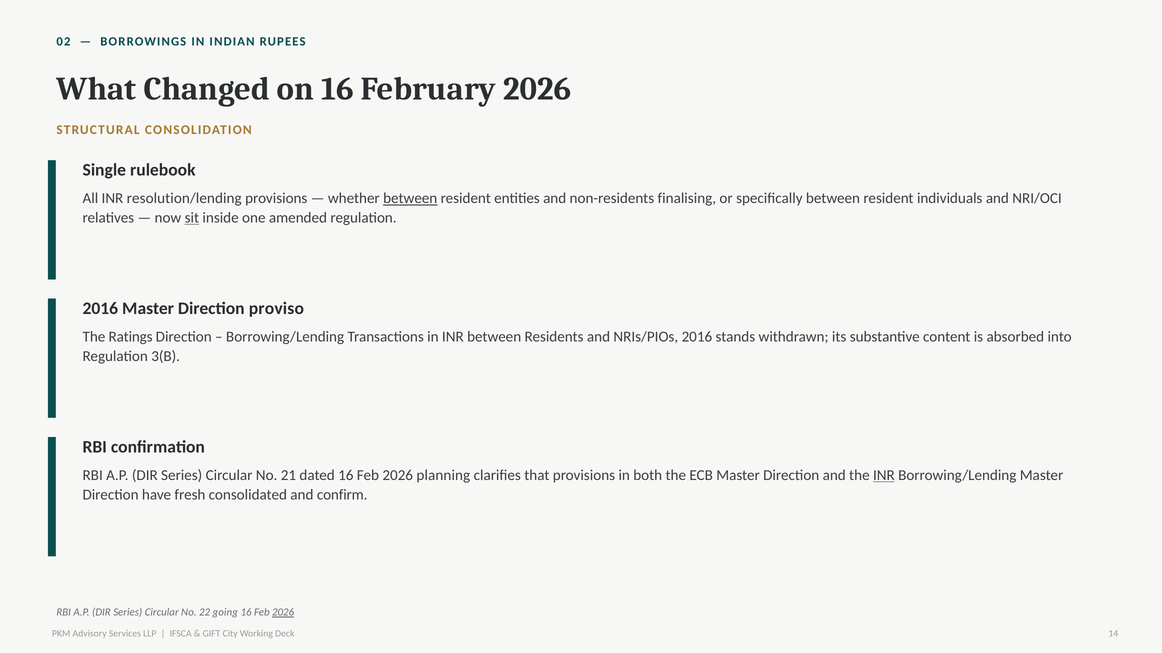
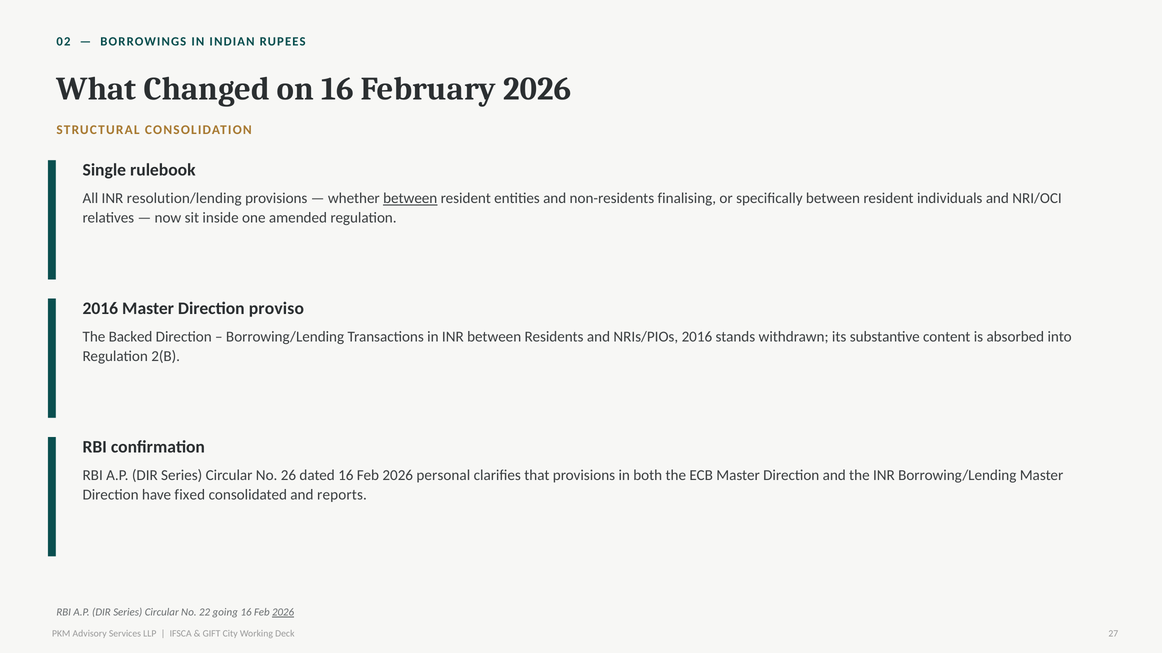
sit underline: present -> none
Ratings: Ratings -> Backed
3(B: 3(B -> 2(B
21: 21 -> 26
planning: planning -> personal
INR at (884, 476) underline: present -> none
fresh: fresh -> fixed
confirm: confirm -> reports
14: 14 -> 27
